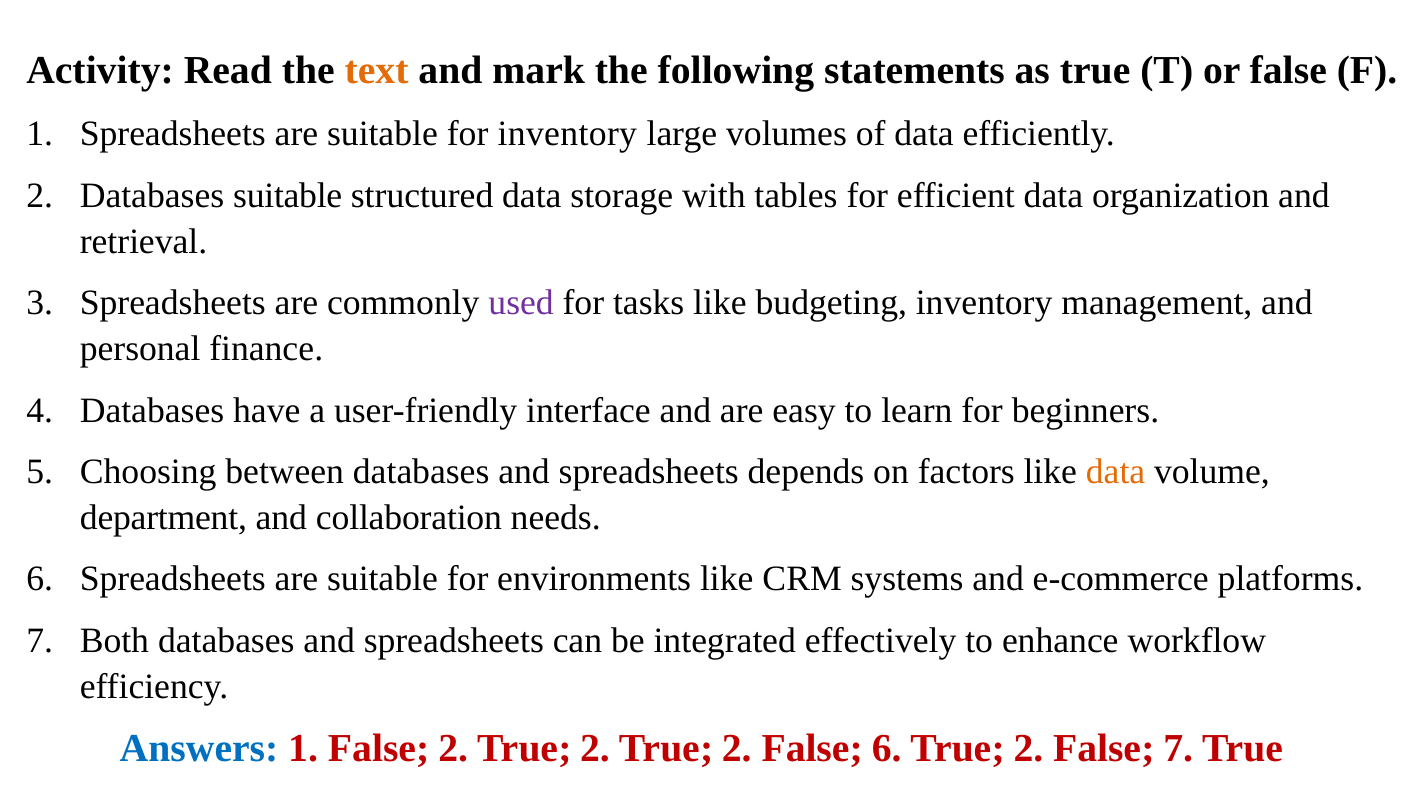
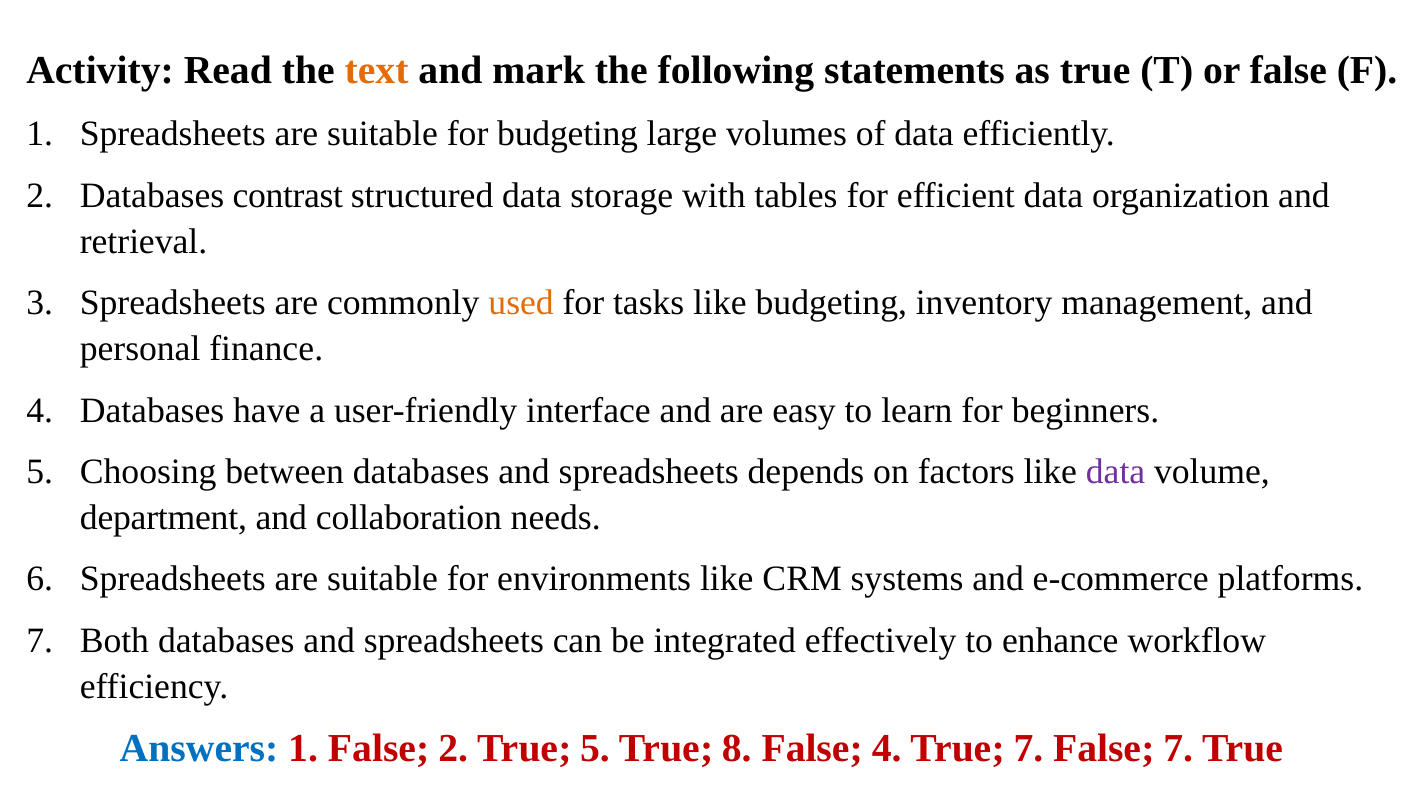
for inventory: inventory -> budgeting
Databases suitable: suitable -> contrast
used colour: purple -> orange
data at (1116, 472) colour: orange -> purple
False 2 True 2: 2 -> 5
2 at (737, 749): 2 -> 8
False 6: 6 -> 4
2 at (1028, 749): 2 -> 7
